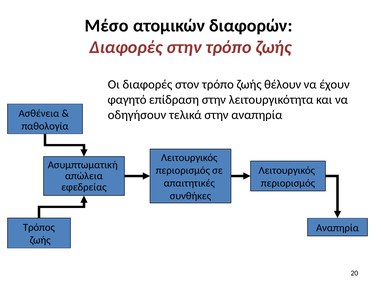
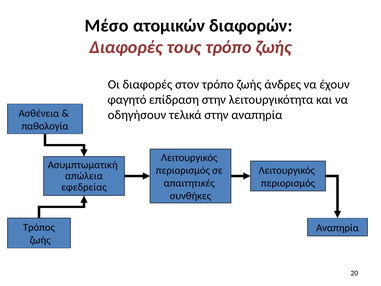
Διαφορές στην: στην -> τους
θέλουν: θέλουν -> άνδρες
